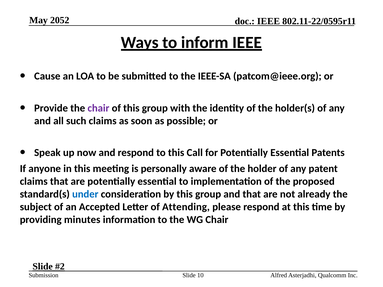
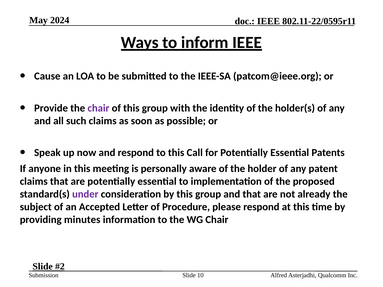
2052: 2052 -> 2024
under colour: blue -> purple
Attending: Attending -> Procedure
